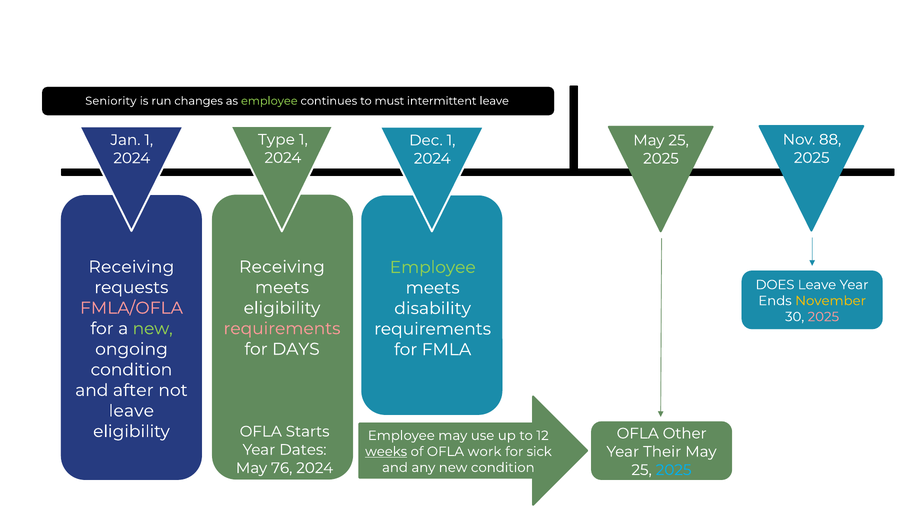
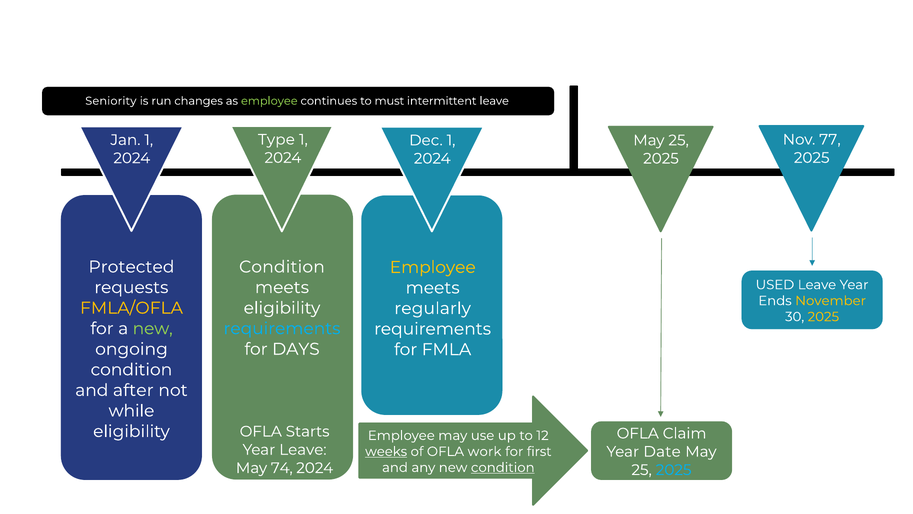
88: 88 -> 77
Receiving at (131, 267): Receiving -> Protected
Receiving at (282, 267): Receiving -> Condition
Employee at (433, 267) colour: light green -> yellow
DOES: DOES -> USED
FMLA/OFLA colour: pink -> yellow
disability: disability -> regularly
2025 at (823, 317) colour: pink -> yellow
requirements at (282, 328) colour: pink -> light blue
leave at (131, 410): leave -> while
Other: Other -> Claim
Year Dates: Dates -> Leave
Their: Their -> Date
sick: sick -> first
76: 76 -> 74
condition at (503, 467) underline: none -> present
